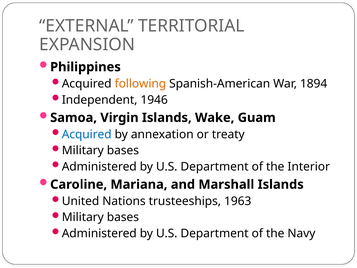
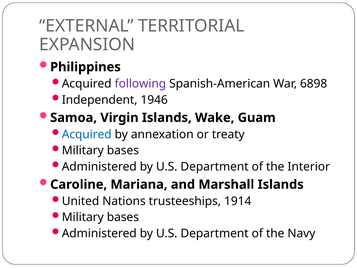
following colour: orange -> purple
1894: 1894 -> 6898
1963: 1963 -> 1914
